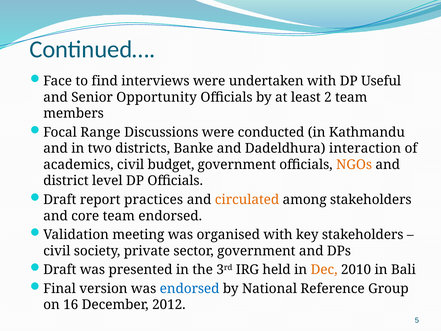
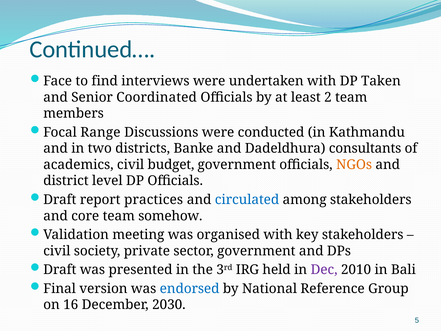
Useful: Useful -> Taken
Opportunity: Opportunity -> Coordinated
interaction: interaction -> consultants
circulated colour: orange -> blue
team endorsed: endorsed -> somehow
Dec colour: orange -> purple
2012: 2012 -> 2030
